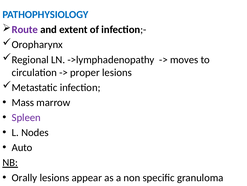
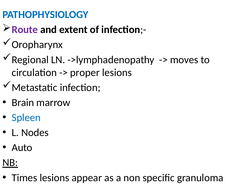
Mass: Mass -> Brain
Spleen colour: purple -> blue
Orally: Orally -> Times
